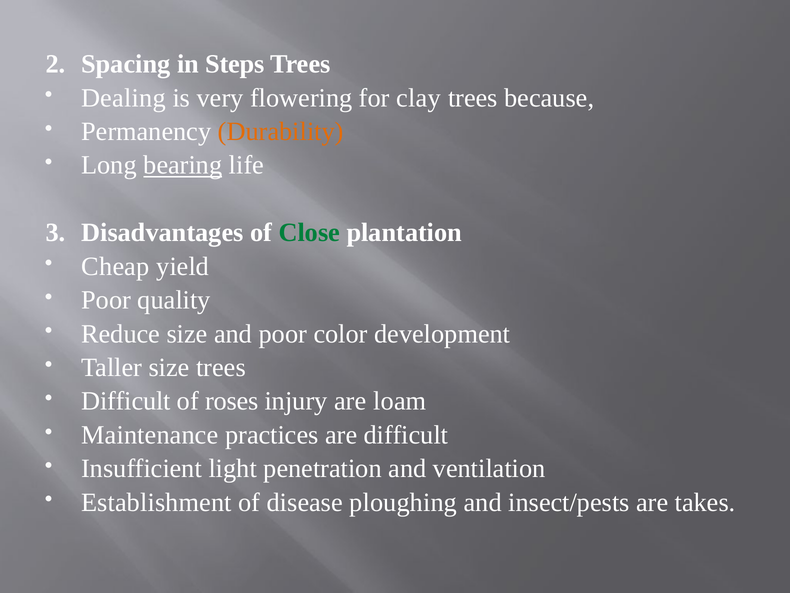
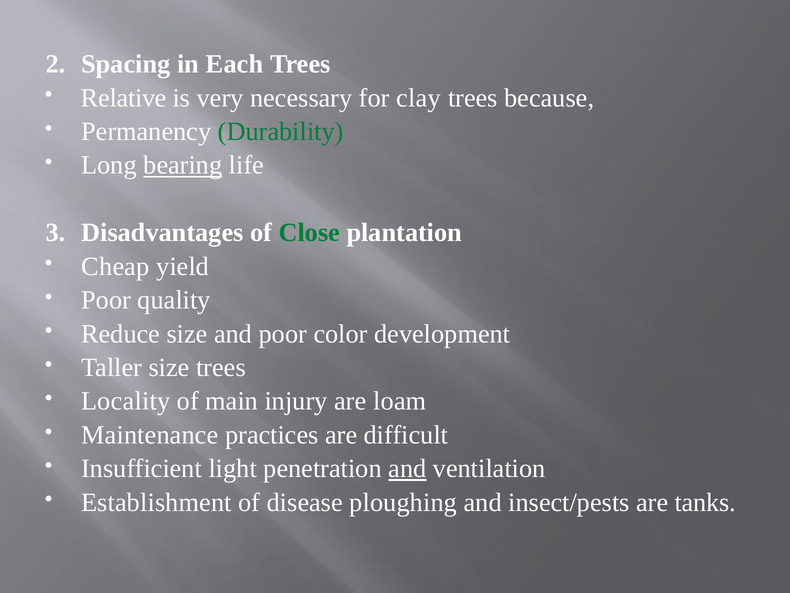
Steps: Steps -> Each
Dealing: Dealing -> Relative
flowering: flowering -> necessary
Durability colour: orange -> green
Difficult at (126, 401): Difficult -> Locality
roses: roses -> main
and at (407, 468) underline: none -> present
takes: takes -> tanks
